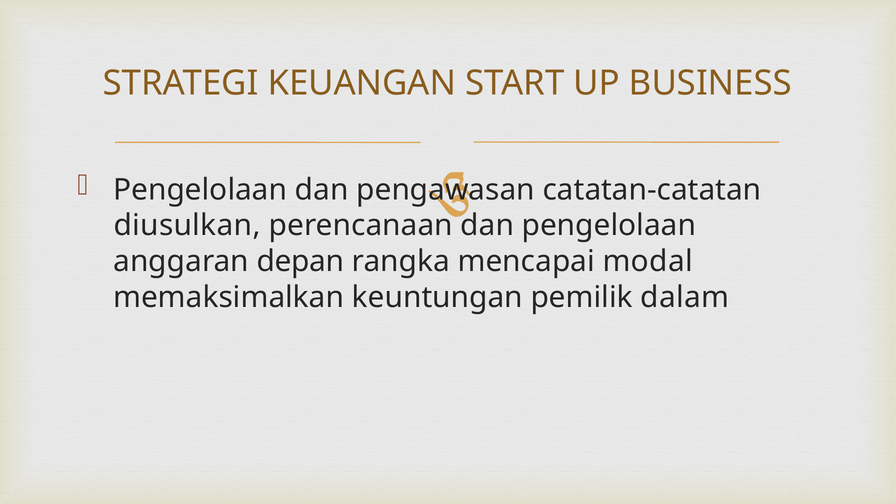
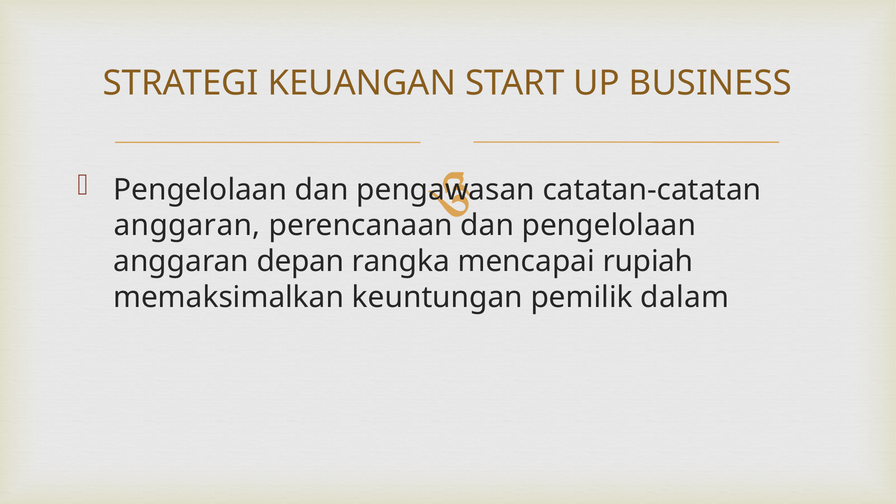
diusulkan at (187, 226): diusulkan -> anggaran
modal: modal -> rupiah
